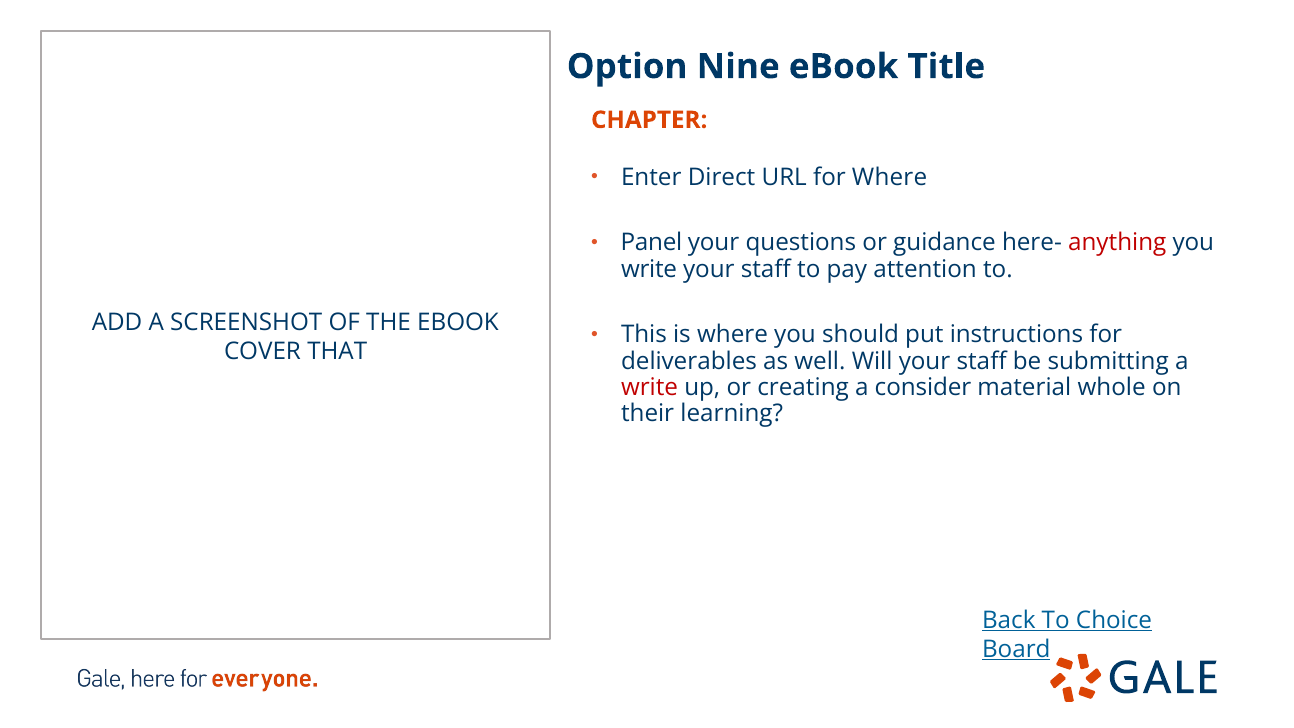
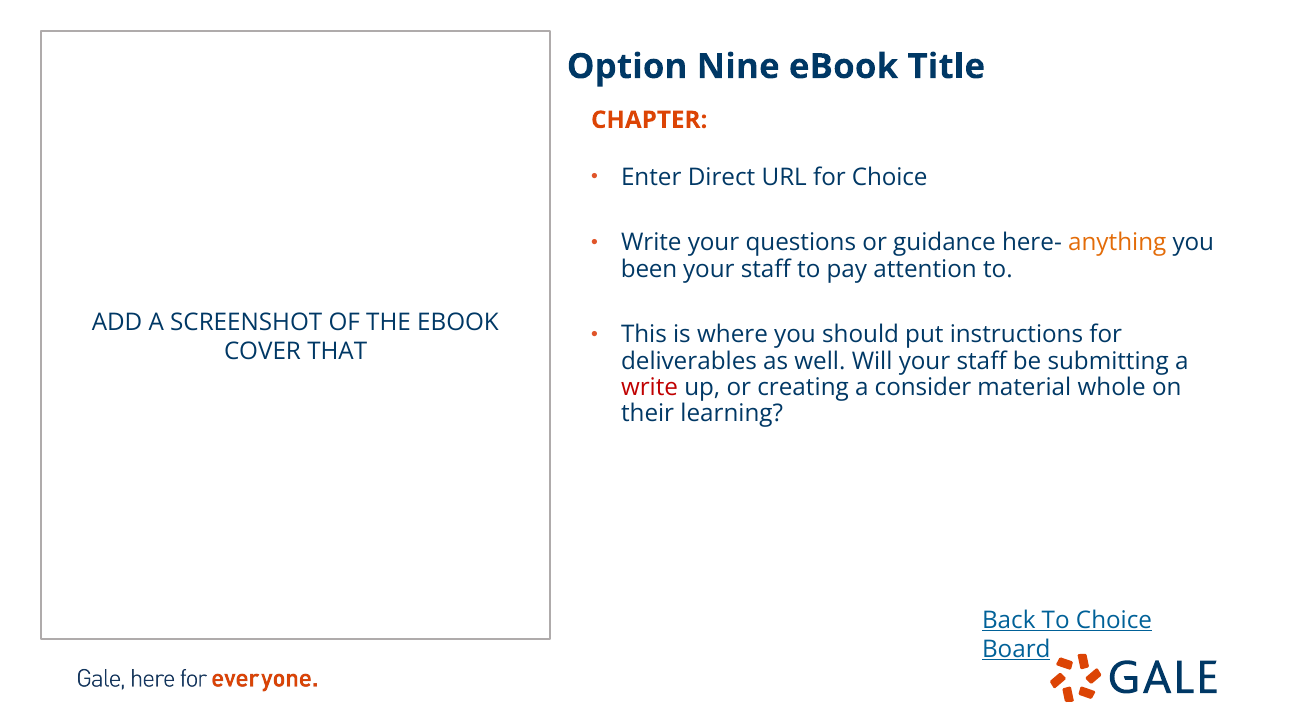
for Where: Where -> Choice
Panel at (651, 243): Panel -> Write
anything colour: red -> orange
write at (649, 269): write -> been
